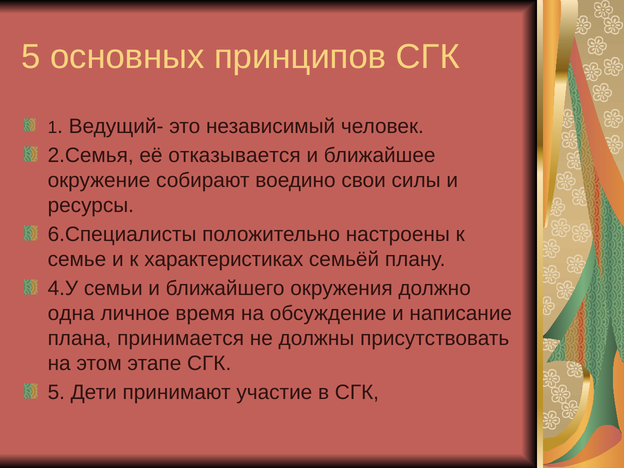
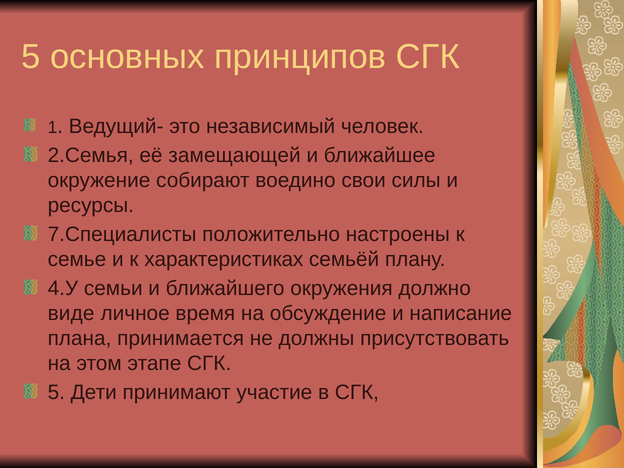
отказывается: отказывается -> замещающей
6.Специалисты: 6.Специалисты -> 7.Специалисты
одна: одна -> виде
